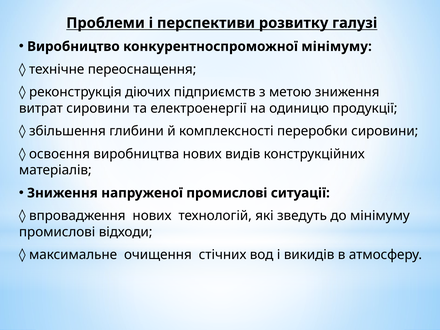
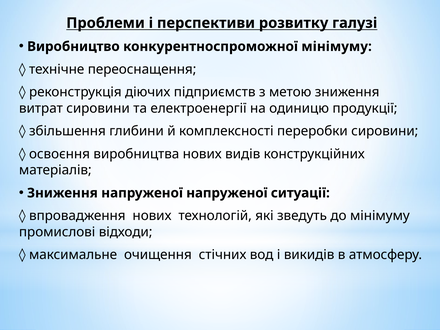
напруженої промислові: промислові -> напруженої
